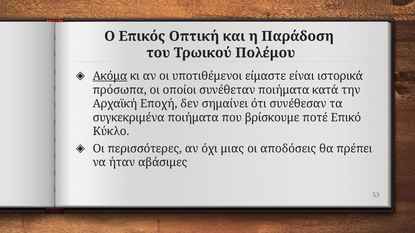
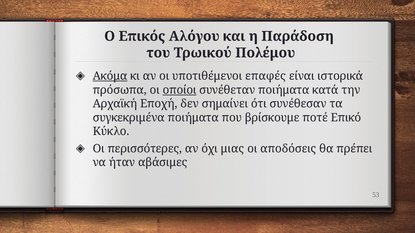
Οπτική: Οπτική -> Αλόγου
είμαστε: είμαστε -> επαφές
οποίοι underline: none -> present
